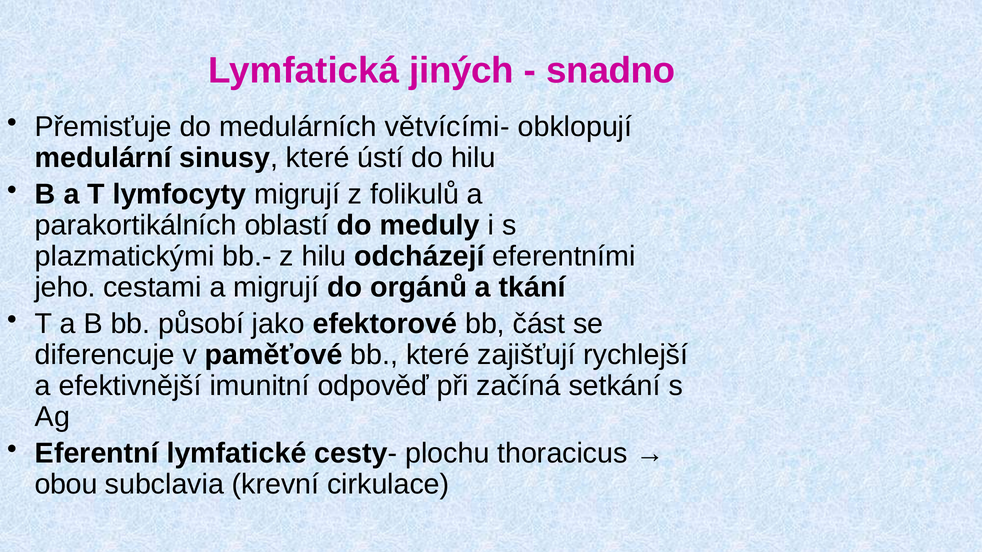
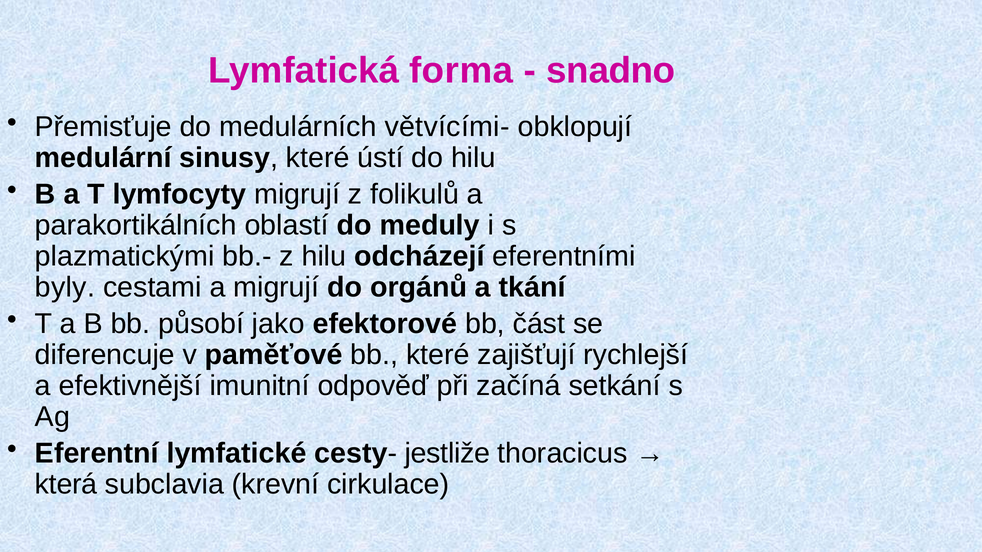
jiných: jiných -> forma
jeho: jeho -> byly
plochu: plochu -> jestliže
obou: obou -> která
